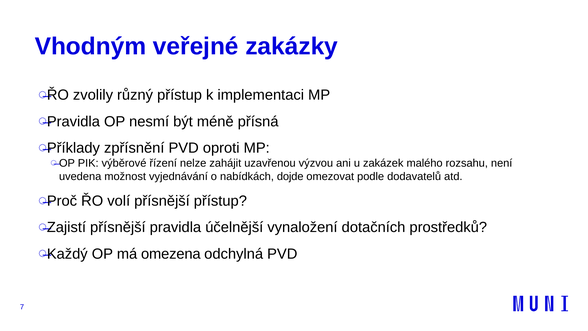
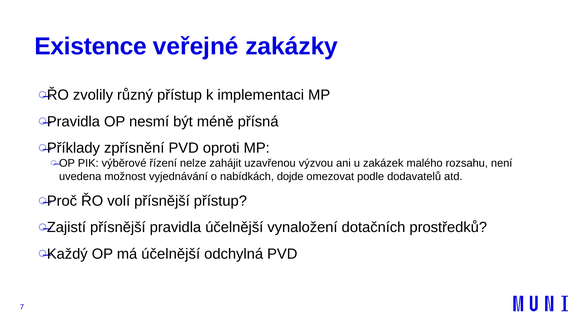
Vhodným: Vhodným -> Existence
má omezena: omezena -> účelnější
